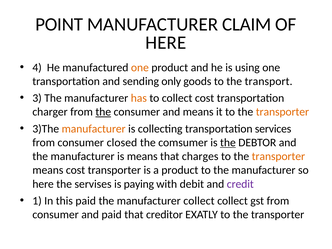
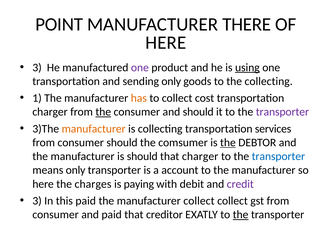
CLAIM: CLAIM -> THERE
4 at (37, 67): 4 -> 3
one at (140, 67) colour: orange -> purple
using underline: none -> present
the transport: transport -> collecting
3: 3 -> 1
and means: means -> should
transporter at (282, 112) colour: orange -> purple
consumer closed: closed -> should
is means: means -> should
that charges: charges -> charger
transporter at (278, 156) colour: orange -> blue
means cost: cost -> only
a product: product -> account
servises: servises -> charges
1 at (37, 201): 1 -> 3
the at (241, 215) underline: none -> present
